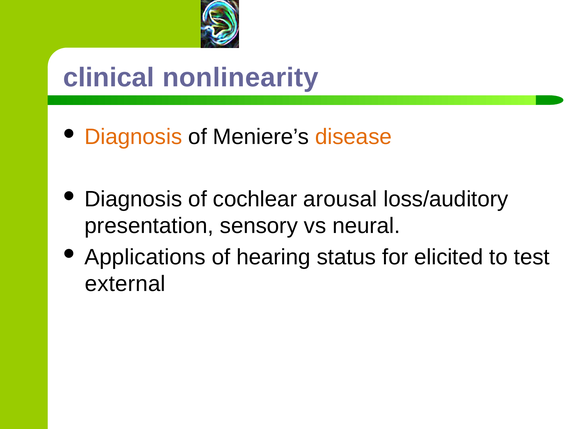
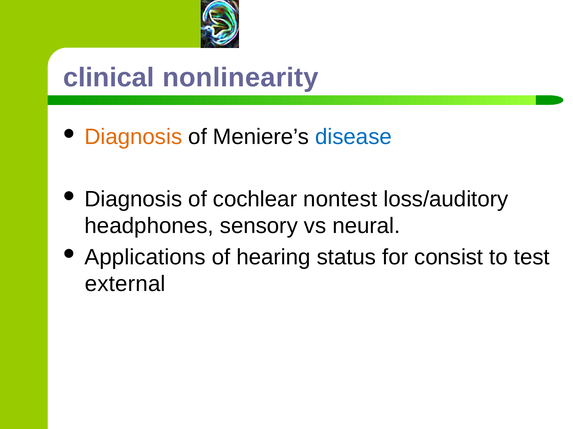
disease colour: orange -> blue
arousal: arousal -> nontest
presentation: presentation -> headphones
elicited: elicited -> consist
